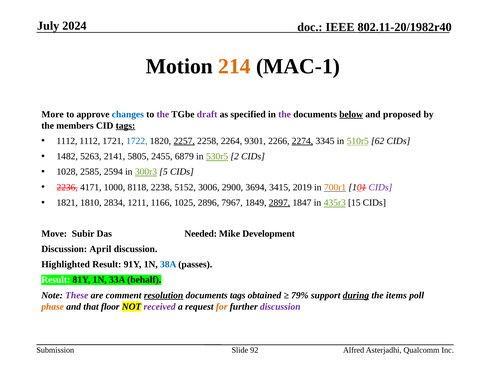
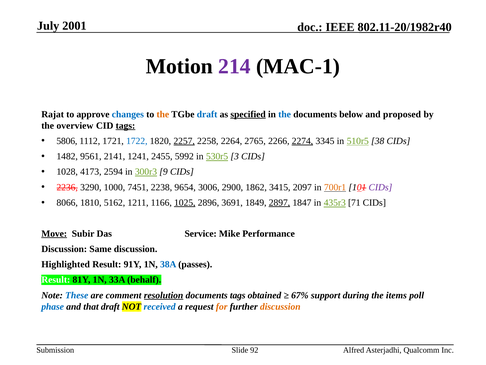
2024: 2024 -> 2001
214 colour: orange -> purple
More: More -> Rajat
the at (163, 114) colour: purple -> orange
draft at (207, 114) colour: purple -> blue
specified underline: none -> present
the at (285, 114) colour: purple -> blue
below underline: present -> none
members: members -> overview
1112 at (67, 141): 1112 -> 5806
9301: 9301 -> 2765
62: 62 -> 38
5263: 5263 -> 9561
5805: 5805 -> 1241
6879: 6879 -> 5992
2: 2 -> 3
2585: 2585 -> 4173
5: 5 -> 9
4171: 4171 -> 3290
8118: 8118 -> 7451
5152: 5152 -> 9654
3694: 3694 -> 1862
2019: 2019 -> 2097
1821: 1821 -> 8066
2834: 2834 -> 5162
1025 underline: none -> present
7967: 7967 -> 3691
15: 15 -> 71
Move underline: none -> present
Needed: Needed -> Service
Development: Development -> Performance
April: April -> Same
These colour: purple -> blue
79%: 79% -> 67%
during underline: present -> none
phase colour: orange -> blue
that floor: floor -> draft
received colour: purple -> blue
discussion at (280, 306) colour: purple -> orange
